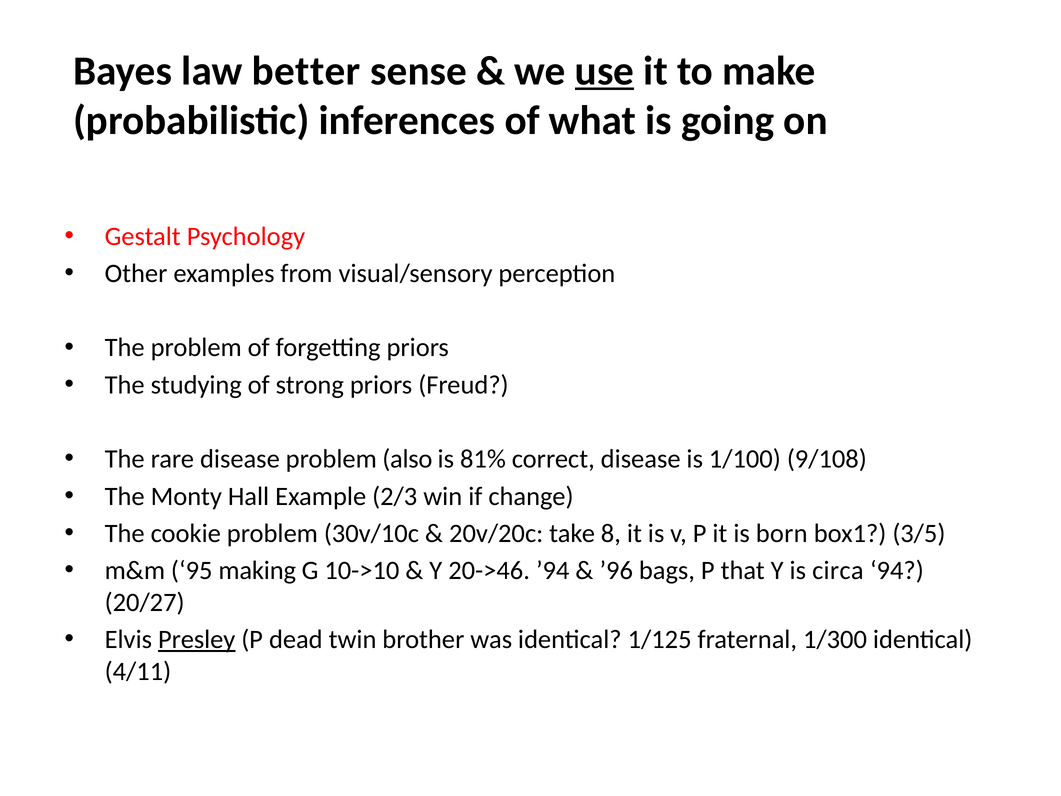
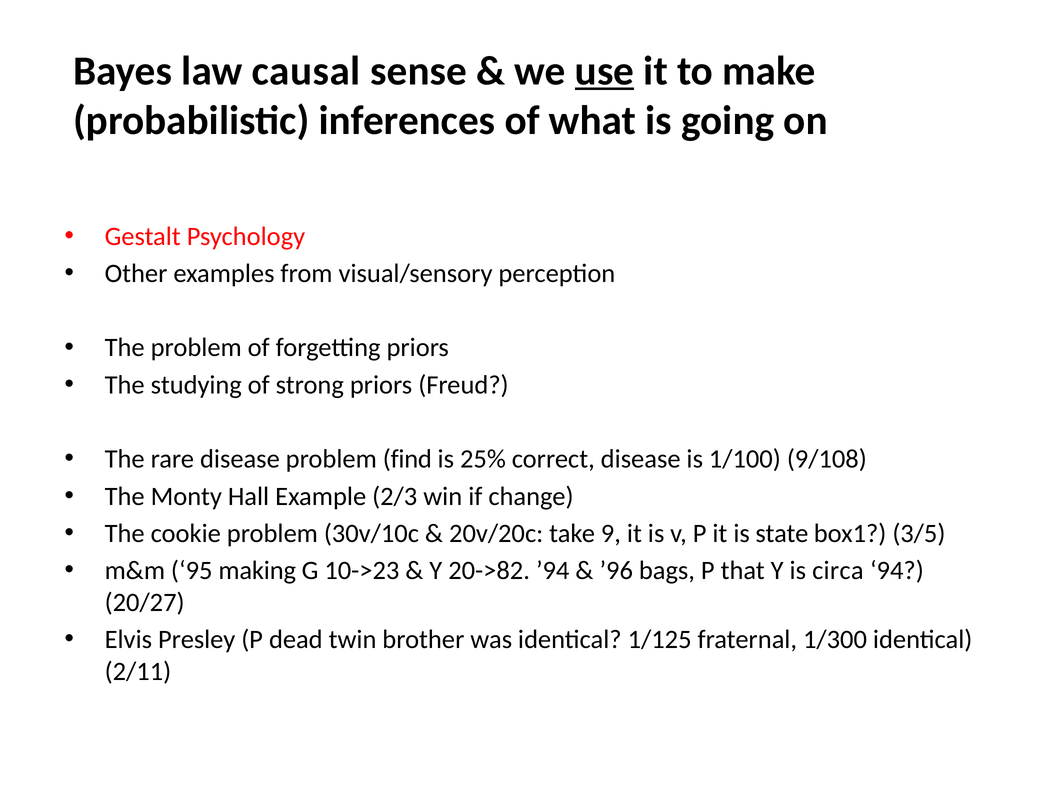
better: better -> causal
also: also -> find
81%: 81% -> 25%
8: 8 -> 9
born: born -> state
10->10: 10->10 -> 10->23
20->46: 20->46 -> 20->82
Presley underline: present -> none
4/11: 4/11 -> 2/11
